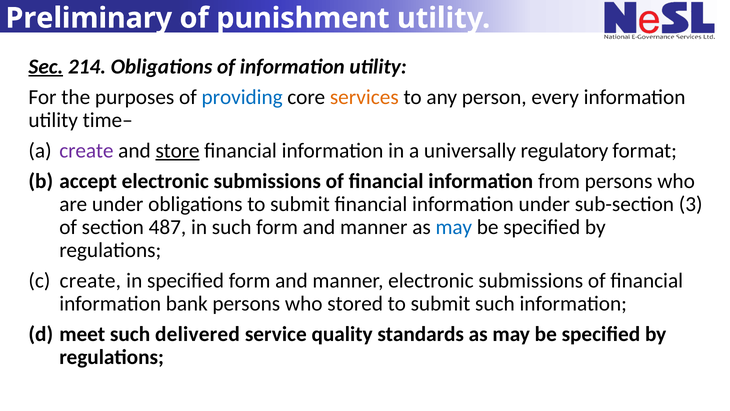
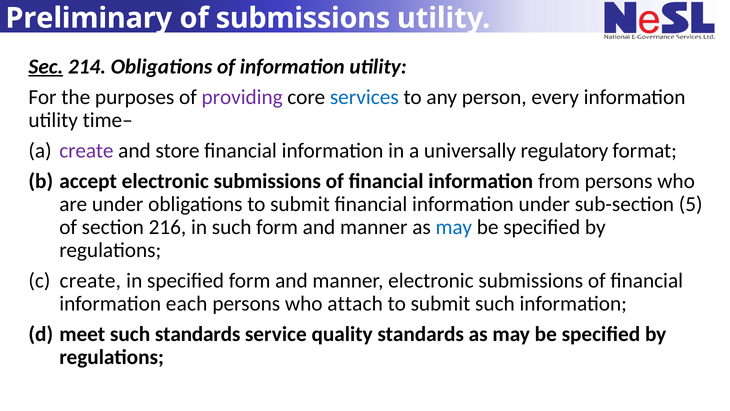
of punishment: punishment -> submissions
providing colour: blue -> purple
services colour: orange -> blue
store underline: present -> none
3: 3 -> 5
487: 487 -> 216
bank: bank -> each
stored: stored -> attach
such delivered: delivered -> standards
